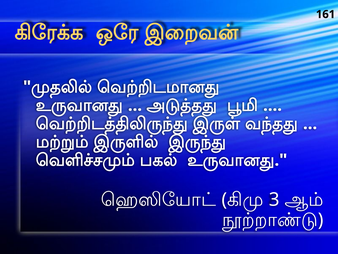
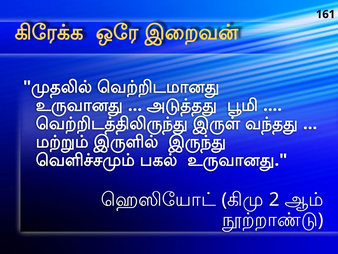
3: 3 -> 2
